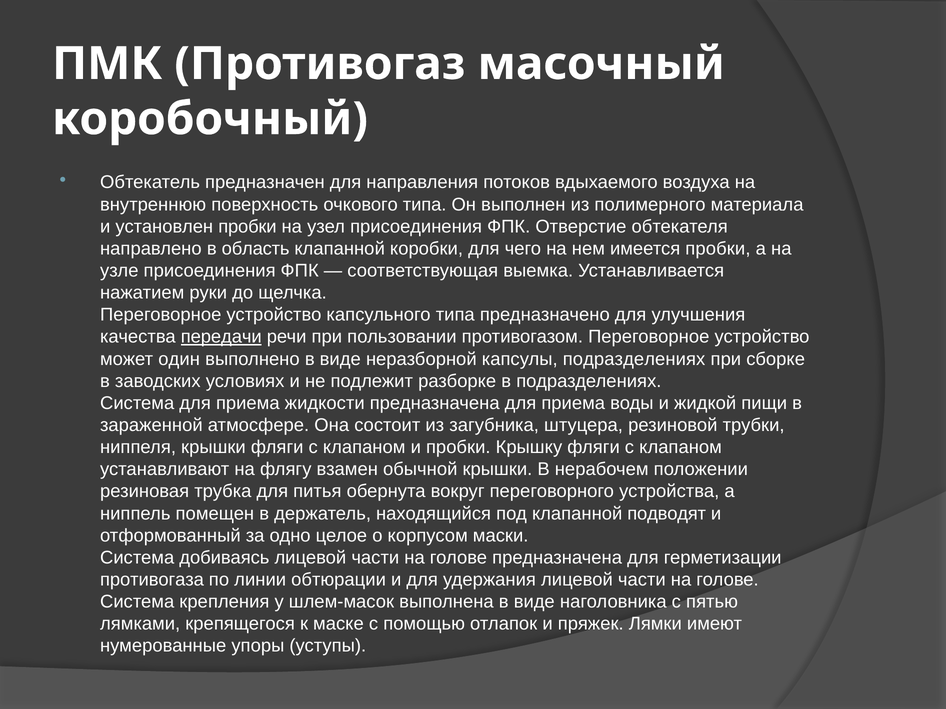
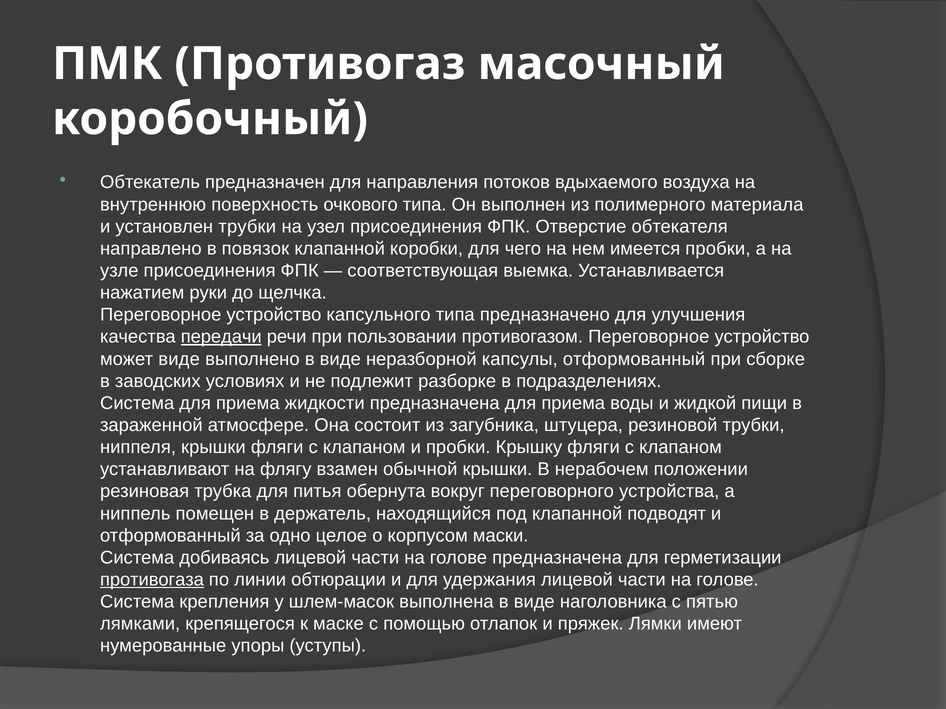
установлен пробки: пробки -> трубки
область: область -> повязок
может один: один -> виде
капсулы подразделениях: подразделениях -> отформованный
противогаза underline: none -> present
